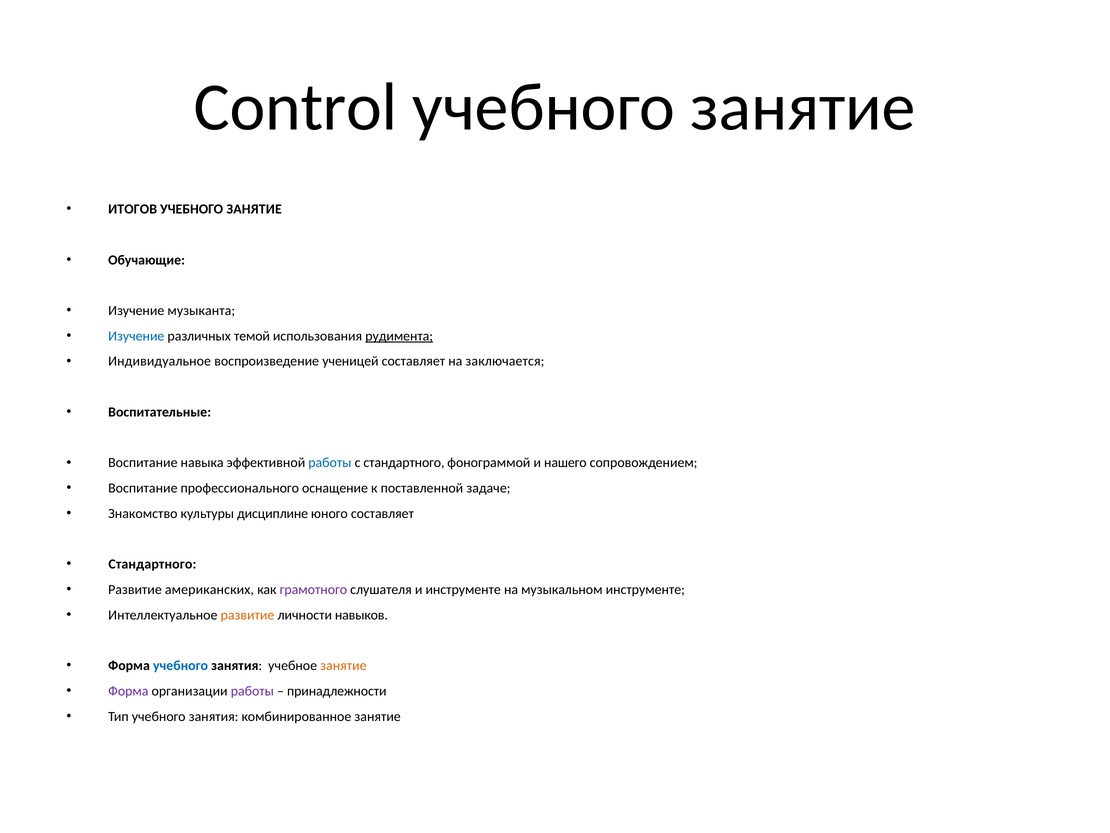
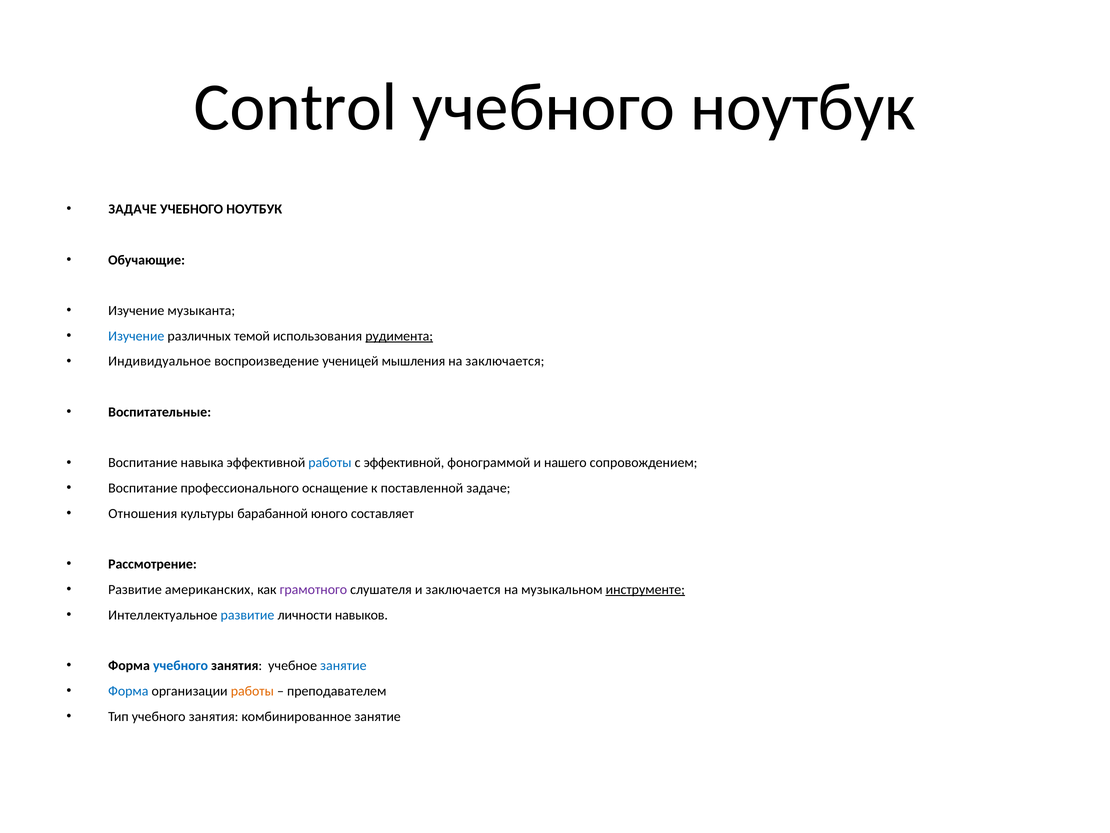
занятие at (803, 107): занятие -> ноутбук
ИТОГОВ at (133, 209): ИТОГОВ -> ЗАДАЧЕ
ЗАНЯТИЕ at (254, 209): ЗАНЯТИЕ -> НОУТБУК
ученицей составляет: составляет -> мышления
с стандартного: стандартного -> эффективной
Знакомство: Знакомство -> Отношения
дисциплине: дисциплине -> барабанной
Стандартного at (152, 564): Стандартного -> Рассмотрение
и инструменте: инструменте -> заключается
инструменте at (645, 589) underline: none -> present
развитие at (247, 615) colour: orange -> blue
занятие at (343, 665) colour: orange -> blue
Форма at (128, 691) colour: purple -> blue
работы at (252, 691) colour: purple -> orange
принадлежности: принадлежности -> преподавателем
